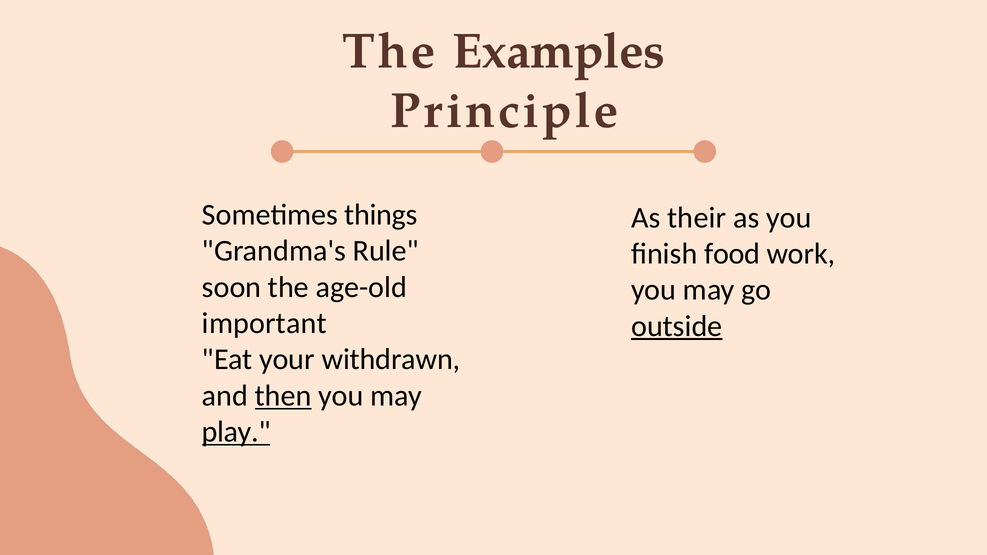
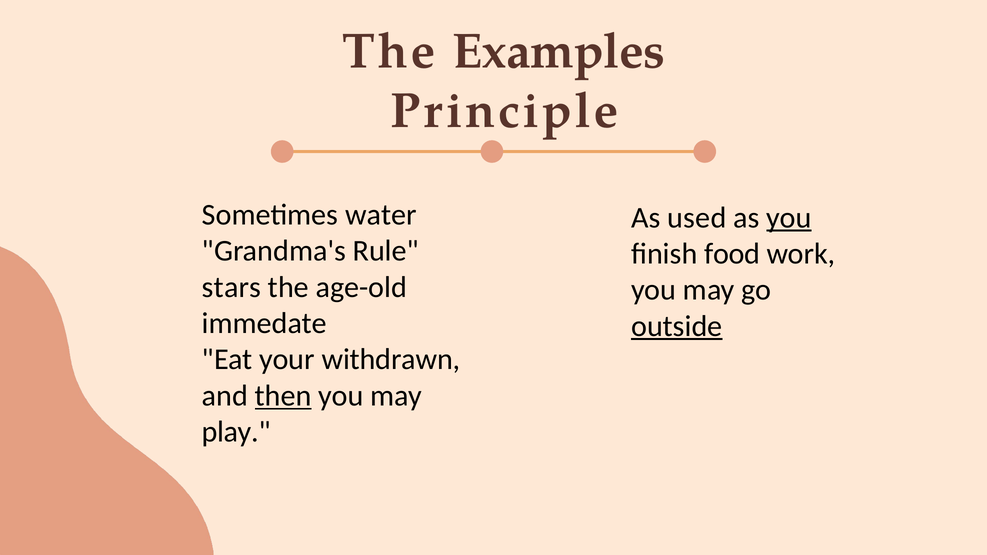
things: things -> water
their: their -> used
you at (789, 218) underline: none -> present
soon: soon -> stars
important: important -> immedate
play underline: present -> none
